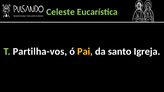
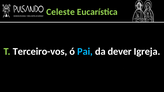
Partilha-vos: Partilha-vos -> Terceiro-vos
Pai colour: yellow -> light blue
santo: santo -> dever
